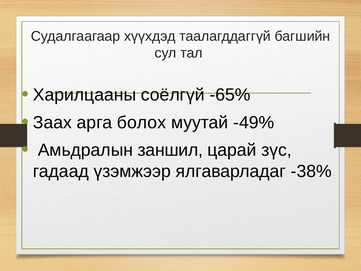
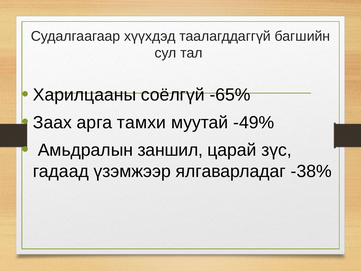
болох: болох -> тамхи
